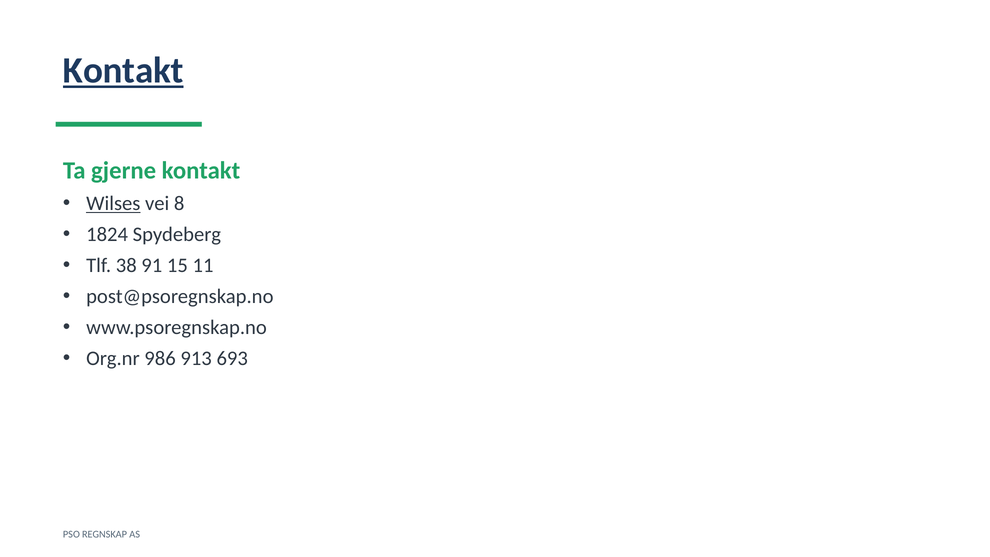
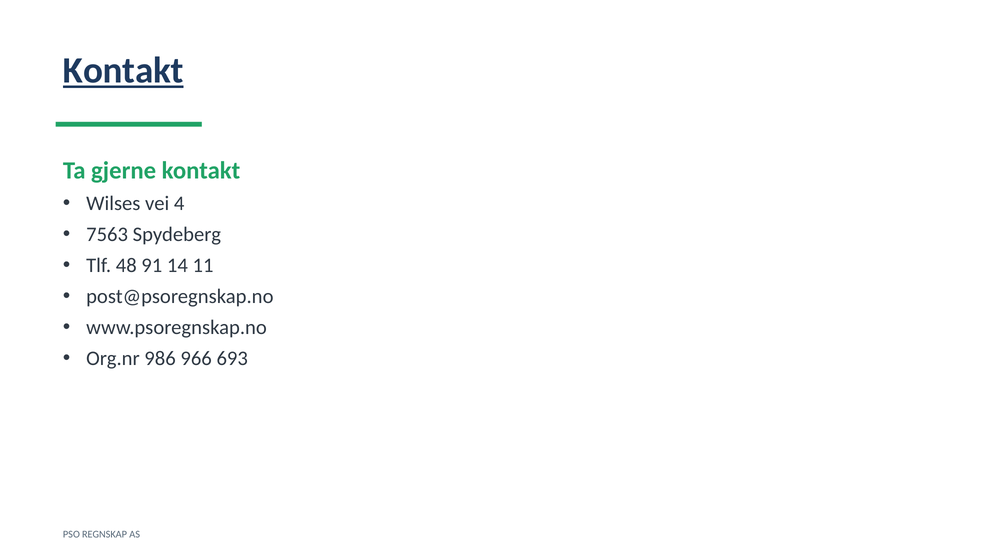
Wilses underline: present -> none
8: 8 -> 4
1824: 1824 -> 7563
38: 38 -> 48
15: 15 -> 14
913: 913 -> 966
